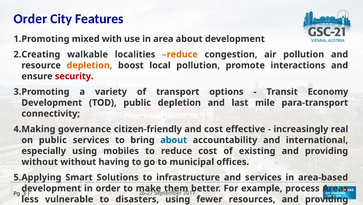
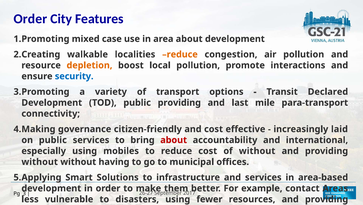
with: with -> case
security colour: red -> blue
Economy: Economy -> Declared
public depletion: depletion -> providing
real: real -> laid
about at (174, 140) colour: blue -> red
of existing: existing -> without
process: process -> contact
